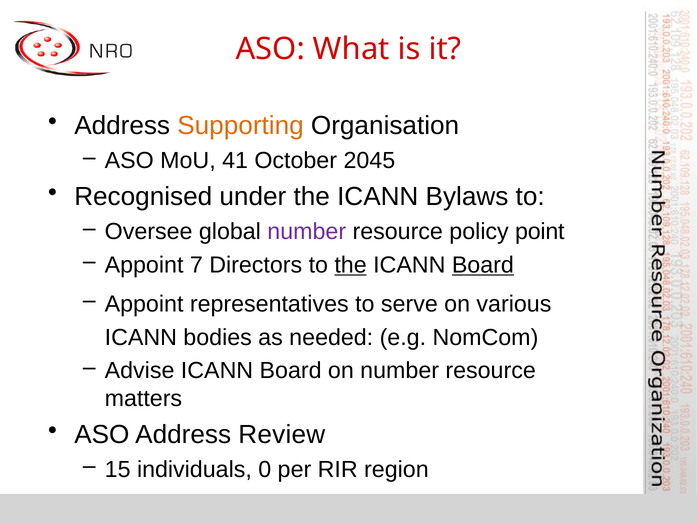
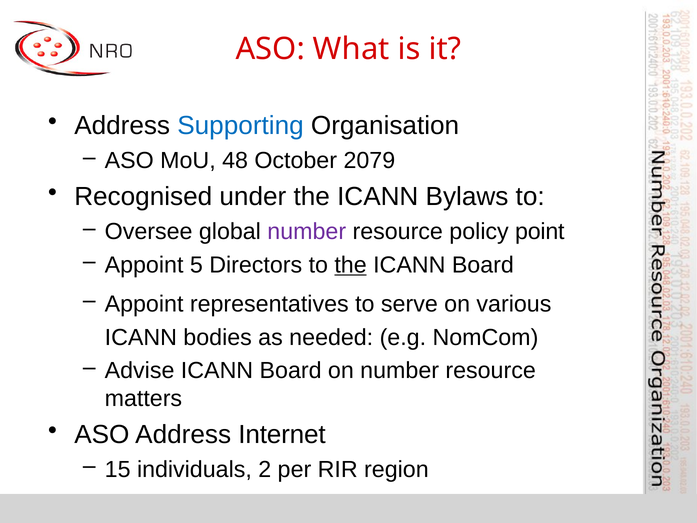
Supporting colour: orange -> blue
41: 41 -> 48
2045: 2045 -> 2079
7: 7 -> 5
Board at (483, 265) underline: present -> none
Review: Review -> Internet
0: 0 -> 2
